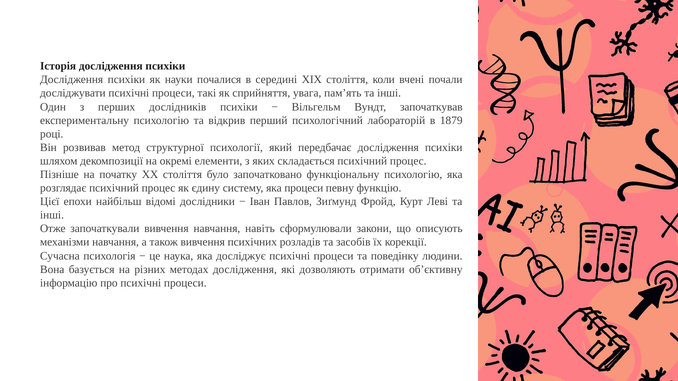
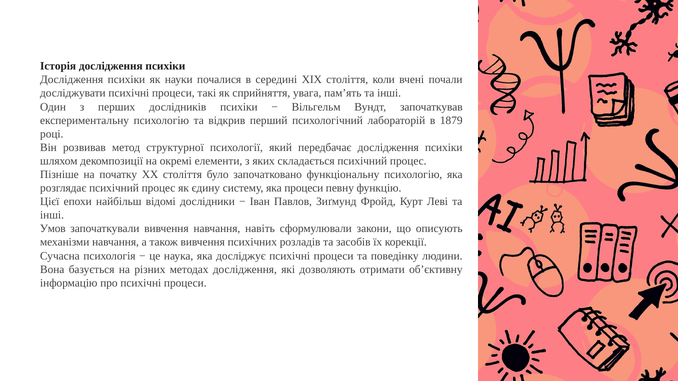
Отже: Отже -> Умов
